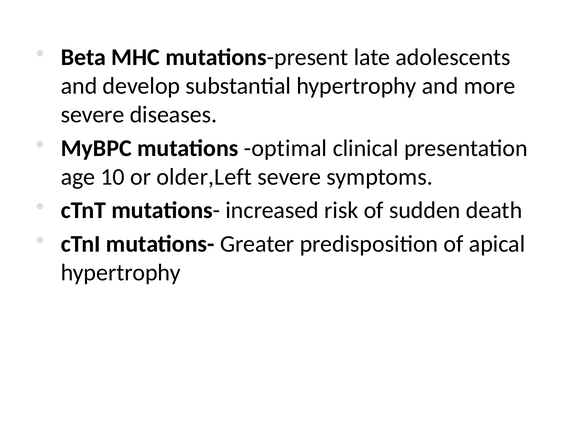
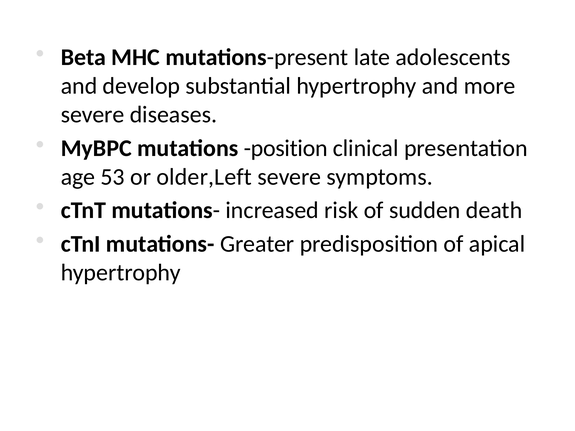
optimal: optimal -> position
10: 10 -> 53
